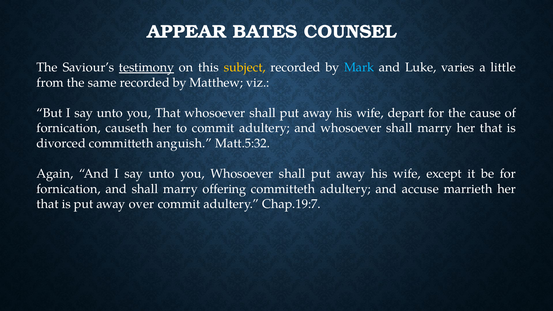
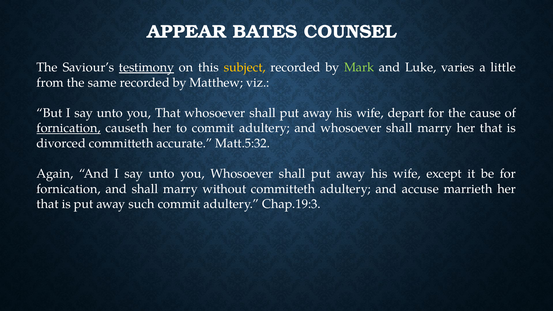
Mark colour: light blue -> light green
fornication at (69, 128) underline: none -> present
anguish: anguish -> accurate
offering: offering -> without
over: over -> such
Chap.19:7: Chap.19:7 -> Chap.19:3
